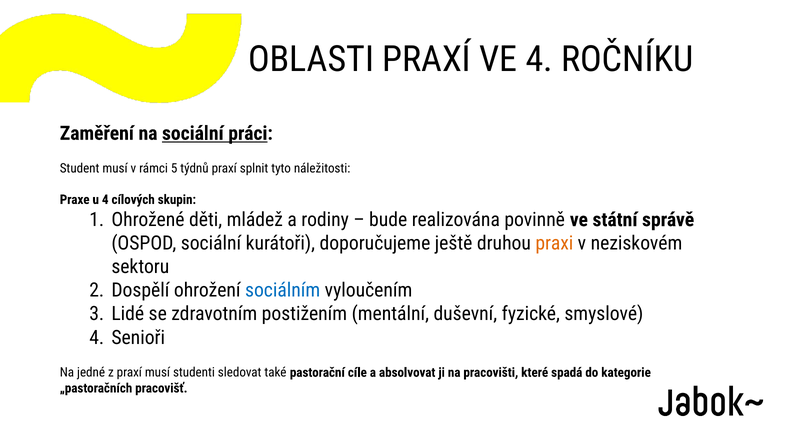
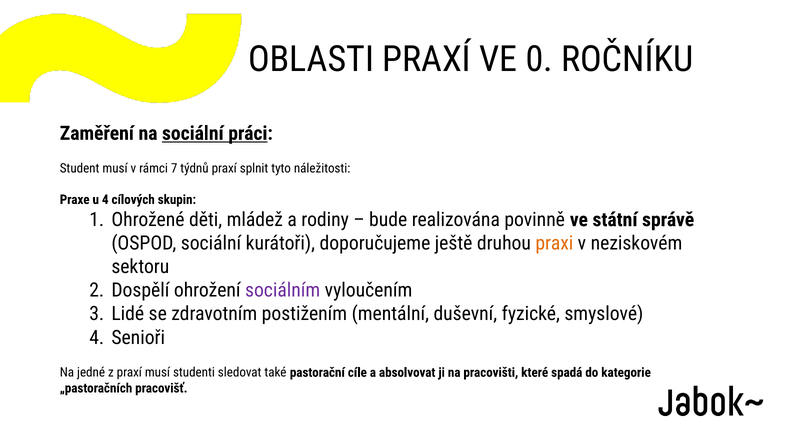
VE 4: 4 -> 0
5: 5 -> 7
sociálním colour: blue -> purple
